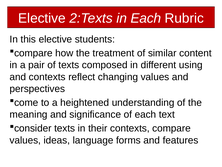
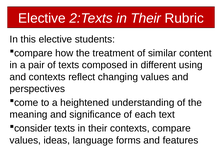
2:Texts in Each: Each -> Their
